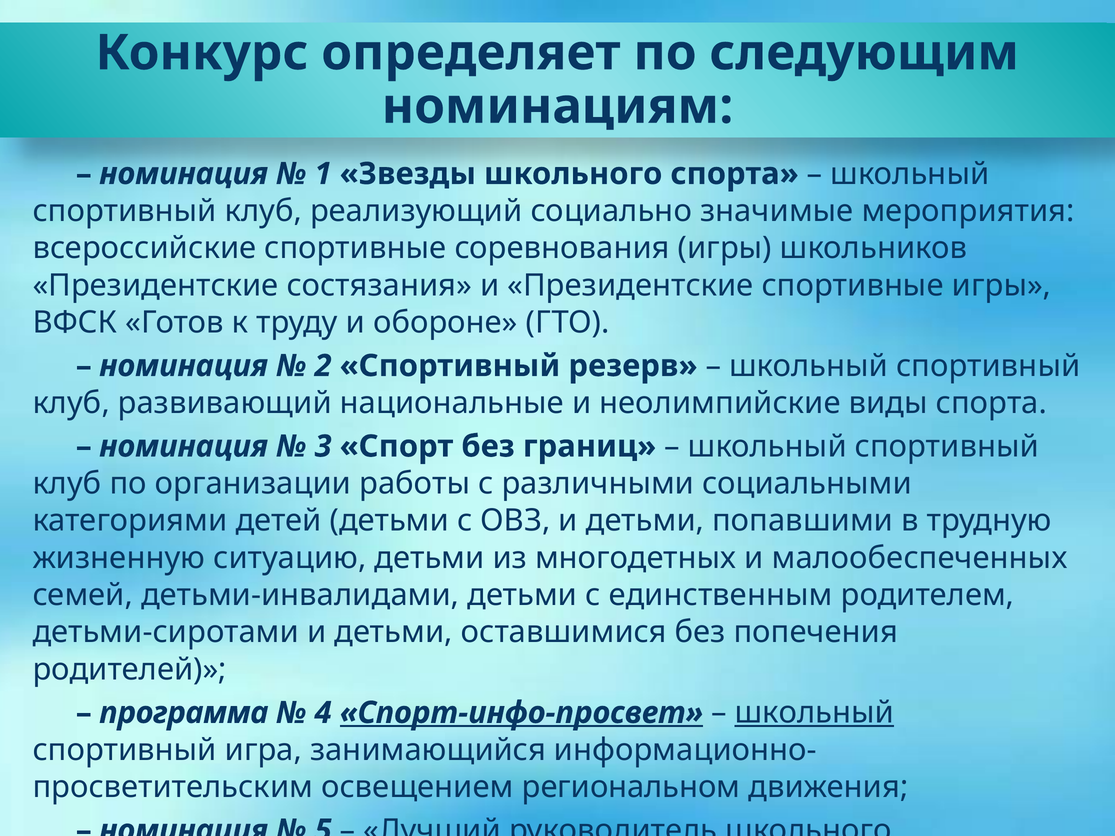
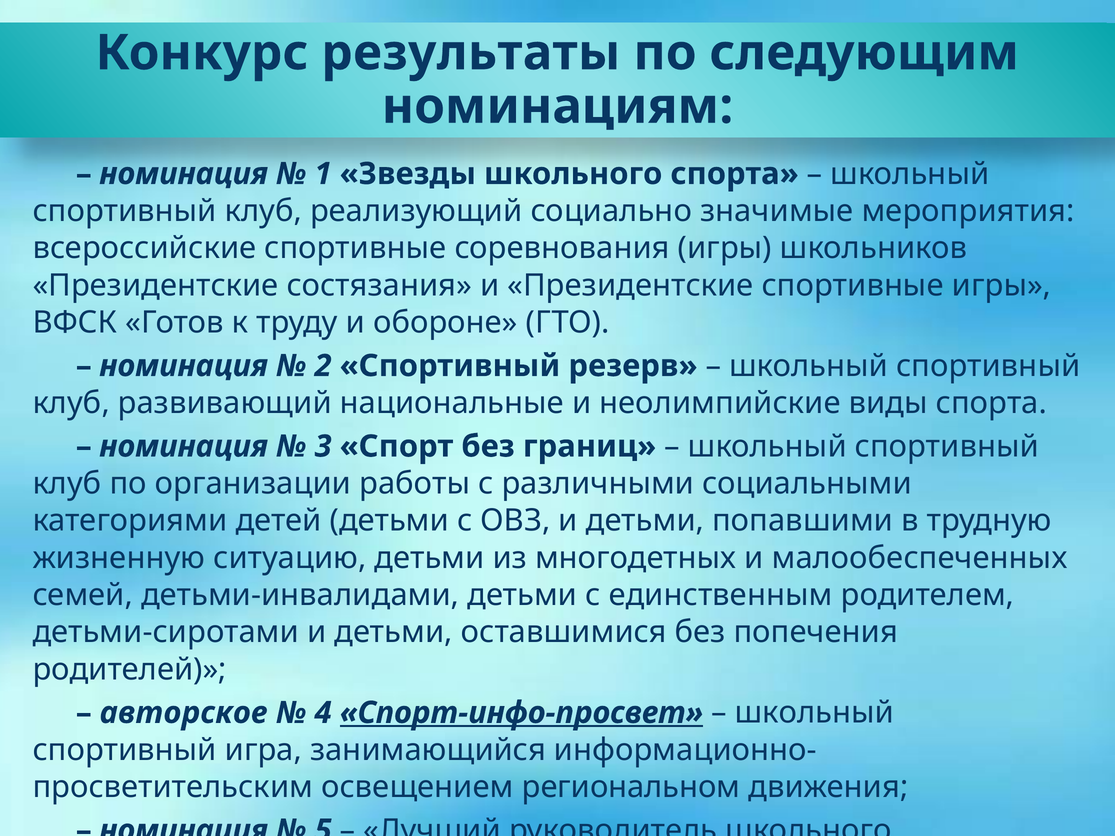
определяет: определяет -> результаты
программа: программа -> авторское
школьный at (814, 713) underline: present -> none
